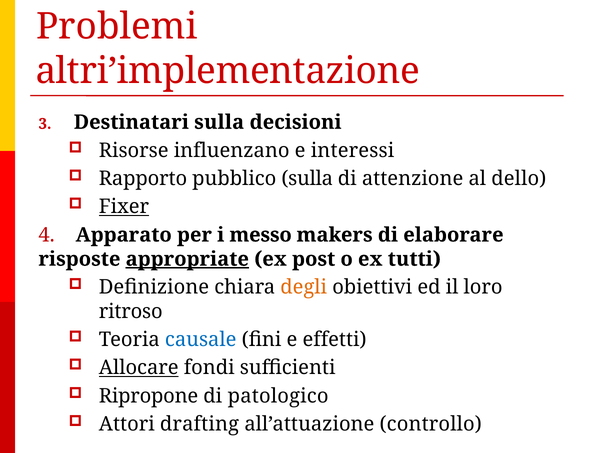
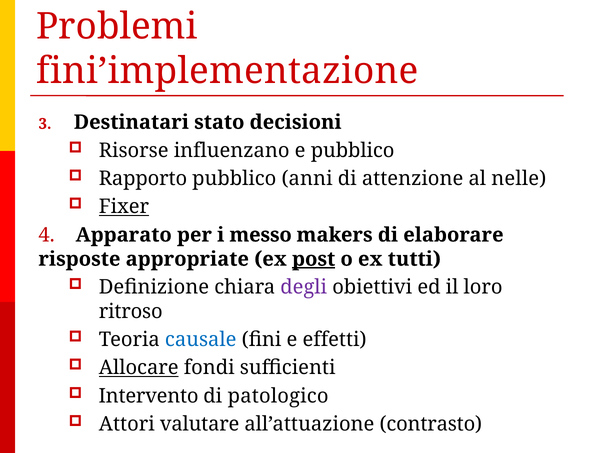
altri’implementazione: altri’implementazione -> fini’implementazione
Destinatari sulla: sulla -> stato
e interessi: interessi -> pubblico
pubblico sulla: sulla -> anni
dello: dello -> nelle
appropriate underline: present -> none
post underline: none -> present
degli colour: orange -> purple
Ripropone: Ripropone -> Intervento
drafting: drafting -> valutare
controllo: controllo -> contrasto
